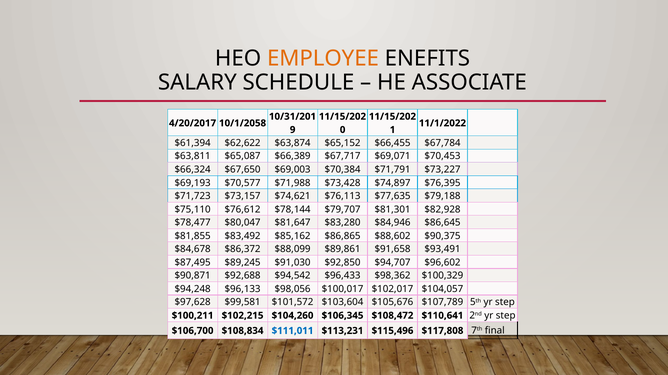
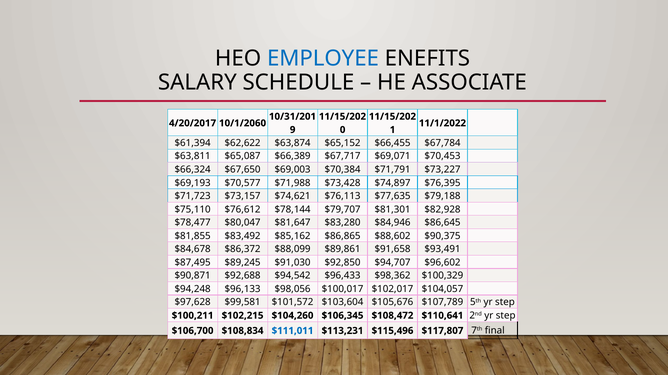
EMPLOYEE colour: orange -> blue
10/1/2058: 10/1/2058 -> 10/1/2060
$117,808: $117,808 -> $117,807
